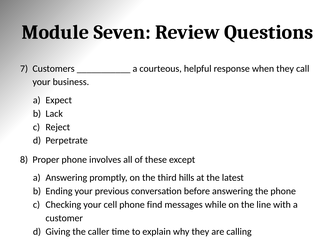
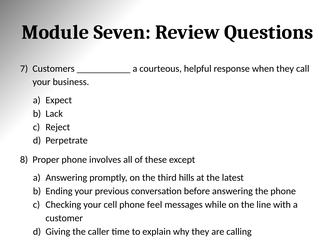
find: find -> feel
